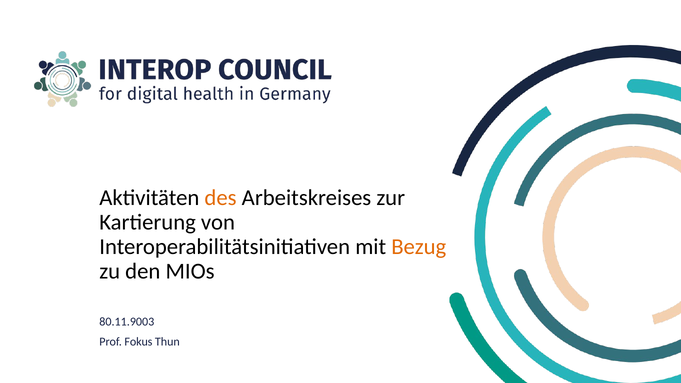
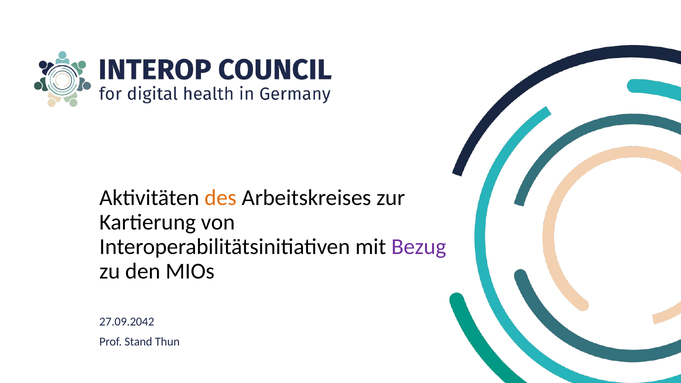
Bezug colour: orange -> purple
80.11.9003: 80.11.9003 -> 27.09.2042
Fokus: Fokus -> Stand
